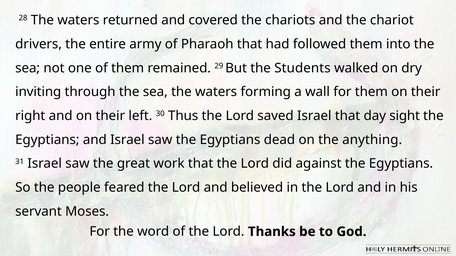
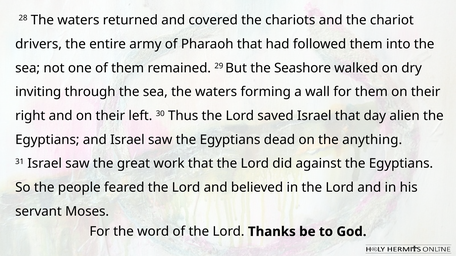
Students: Students -> Seashore
sight: sight -> alien
